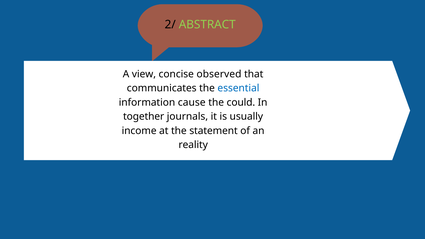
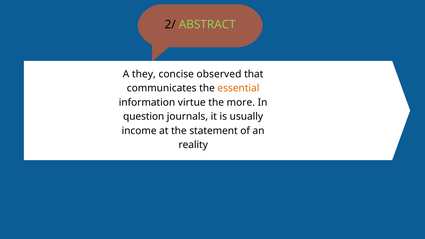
view: view -> they
essential colour: blue -> orange
cause: cause -> virtue
could: could -> more
together: together -> question
